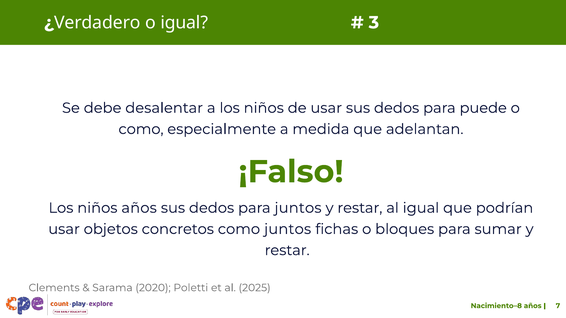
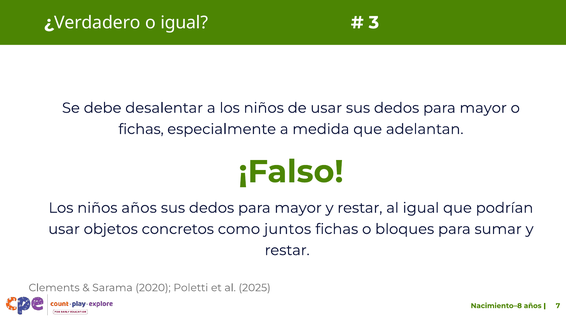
puede at (483, 108): puede -> mayor
como at (141, 129): como -> fichas
juntos at (298, 208): juntos -> mayor
